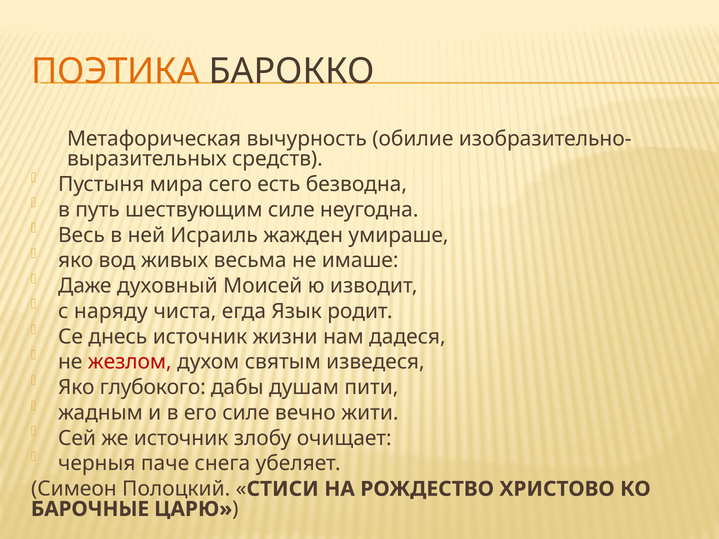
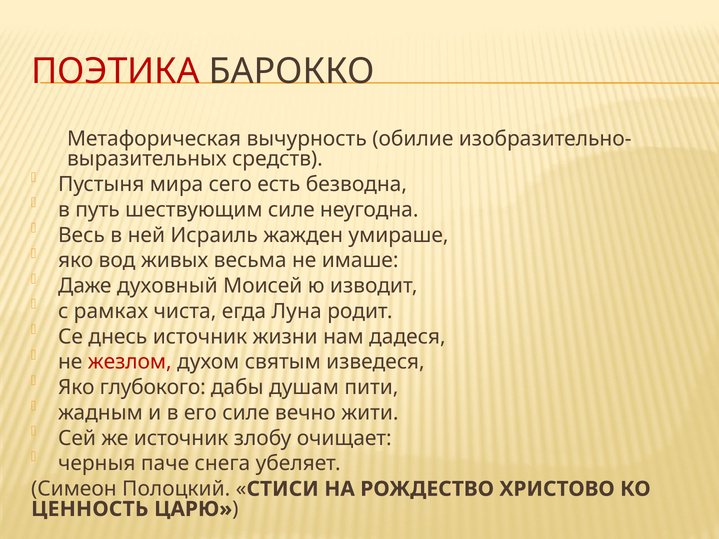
ПОЭТИКА colour: orange -> red
наряду: наряду -> рамках
Язык: Язык -> Луна
БАРОЧНЫЕ: БАРОЧНЫЕ -> ЦЕННОСТЬ
